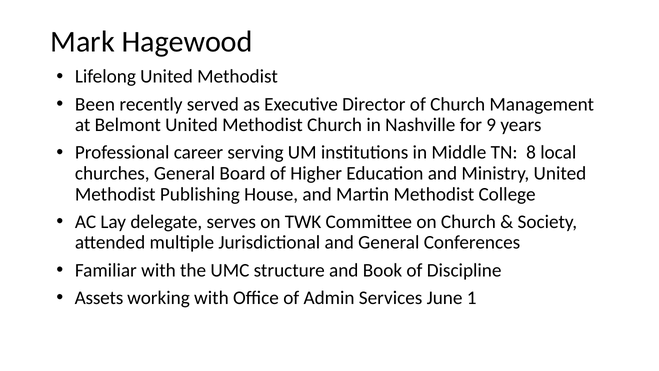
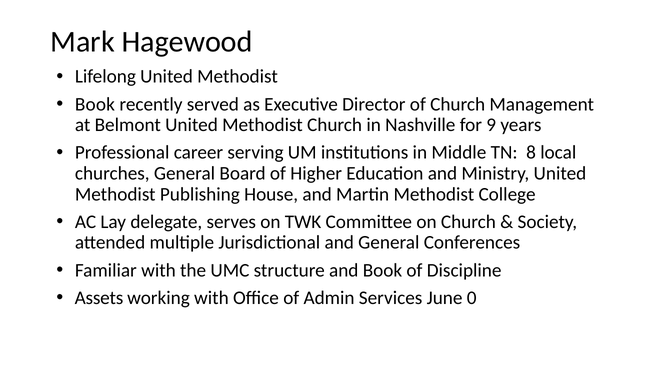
Been at (95, 104): Been -> Book
1: 1 -> 0
